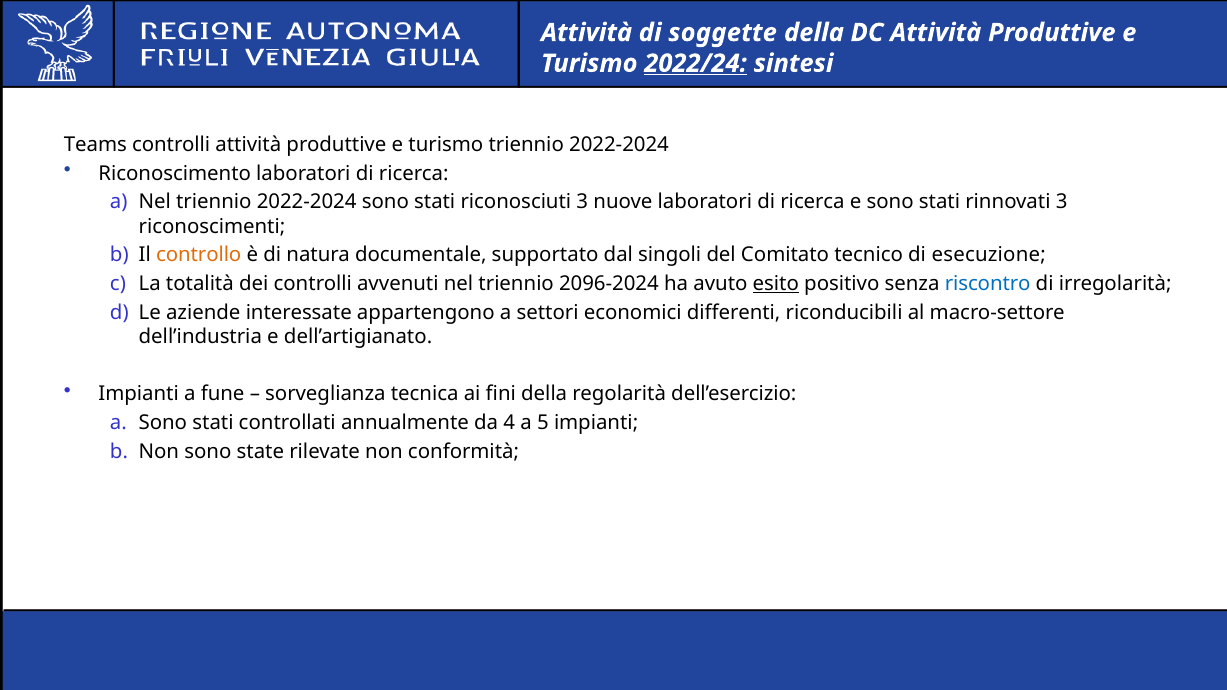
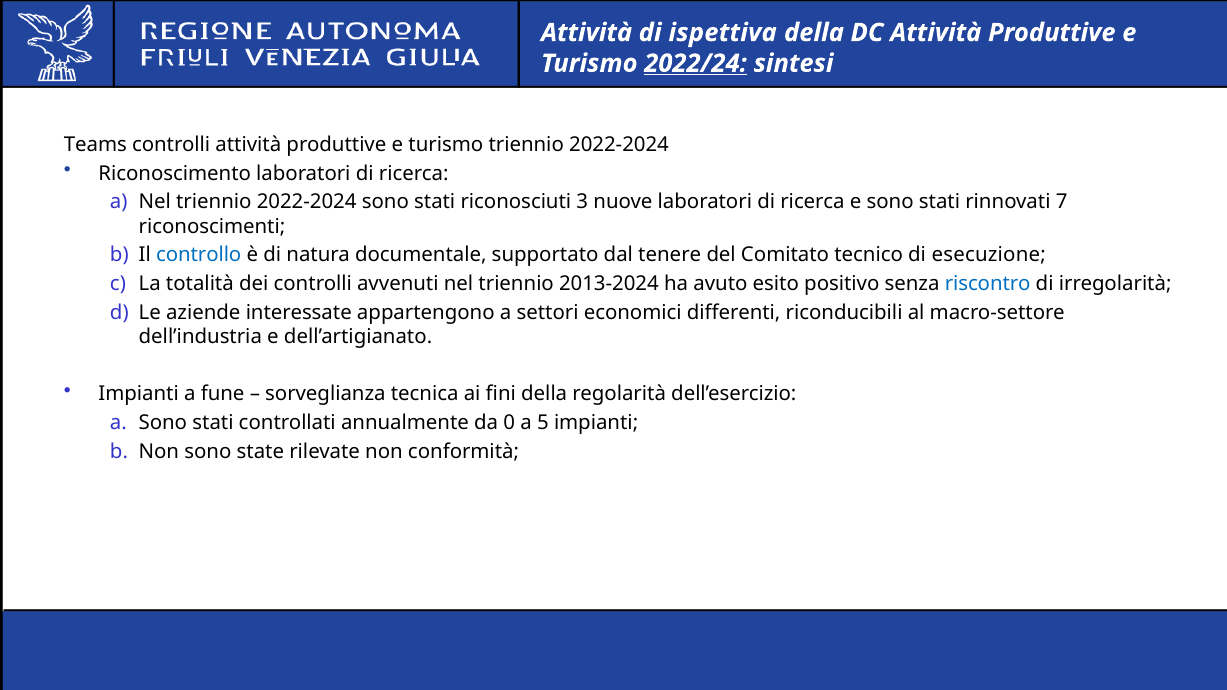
soggette: soggette -> ispettiva
rinnovati 3: 3 -> 7
controllo colour: orange -> blue
singoli: singoli -> tenere
2096-2024: 2096-2024 -> 2013-2024
esito underline: present -> none
4: 4 -> 0
